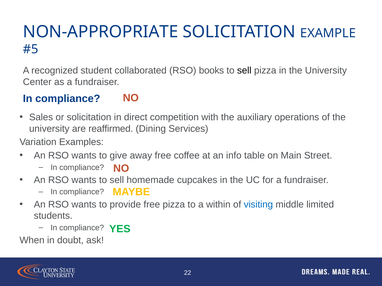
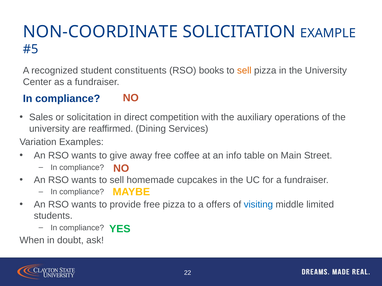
NON-APPROPRIATE: NON-APPROPRIATE -> NON-COORDINATE
collaborated: collaborated -> constituents
sell at (244, 71) colour: black -> orange
within: within -> offers
